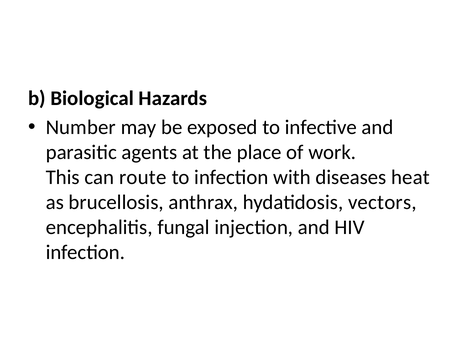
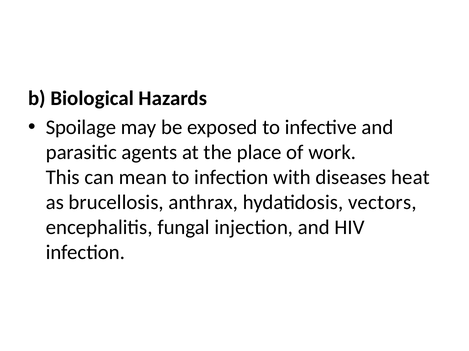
Number: Number -> Spoilage
route: route -> mean
